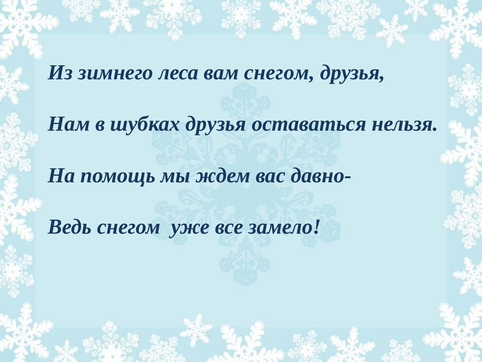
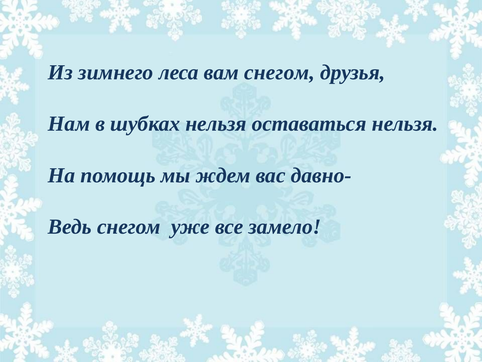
шубках друзья: друзья -> нельзя
